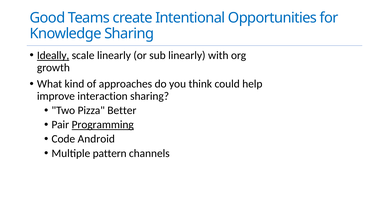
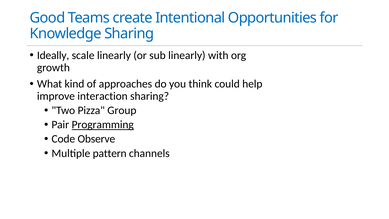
Ideally underline: present -> none
Better: Better -> Group
Android: Android -> Observe
